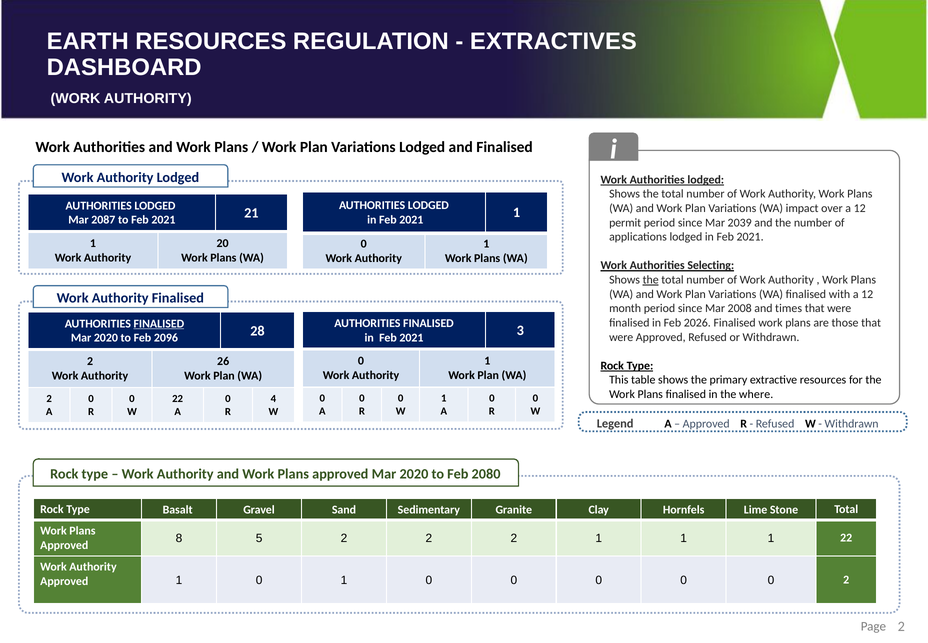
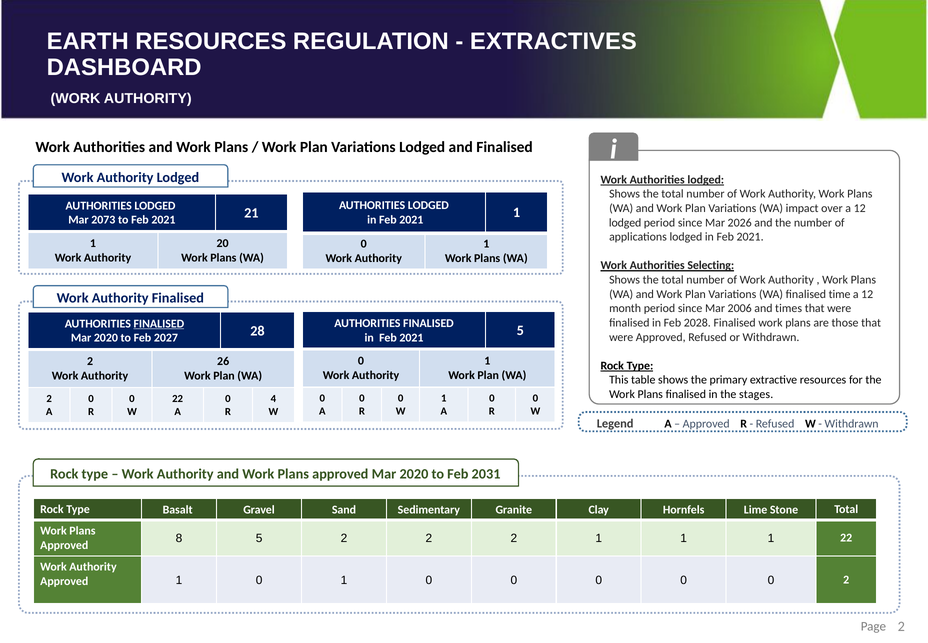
2087: 2087 -> 2073
permit at (625, 222): permit -> lodged
2039: 2039 -> 2026
the at (651, 280) underline: present -> none
with: with -> time
2008: 2008 -> 2006
2026: 2026 -> 2028
2021 3: 3 -> 5
2096: 2096 -> 2027
where: where -> stages
2080: 2080 -> 2031
